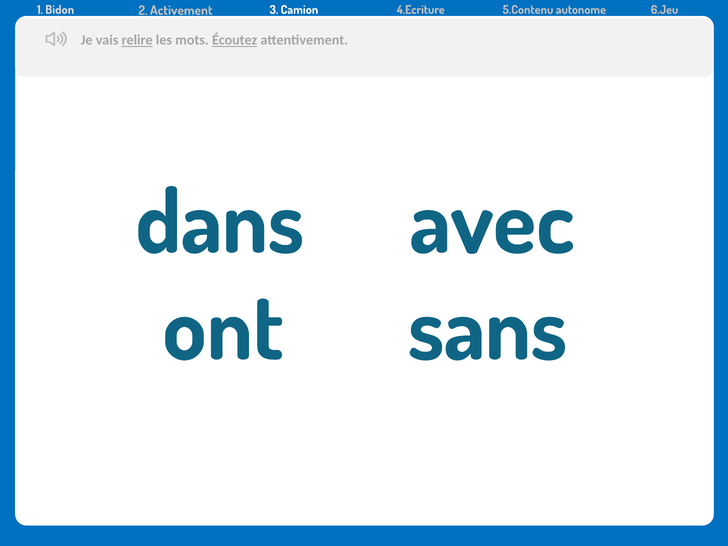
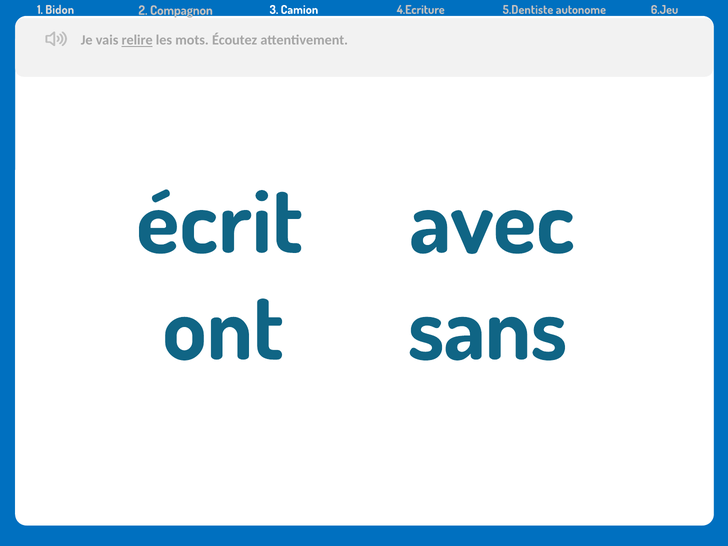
Activement: Activement -> Compagnon
5.Contenu: 5.Contenu -> 5.Dentiste
Écoutez underline: present -> none
dans: dans -> écrit
